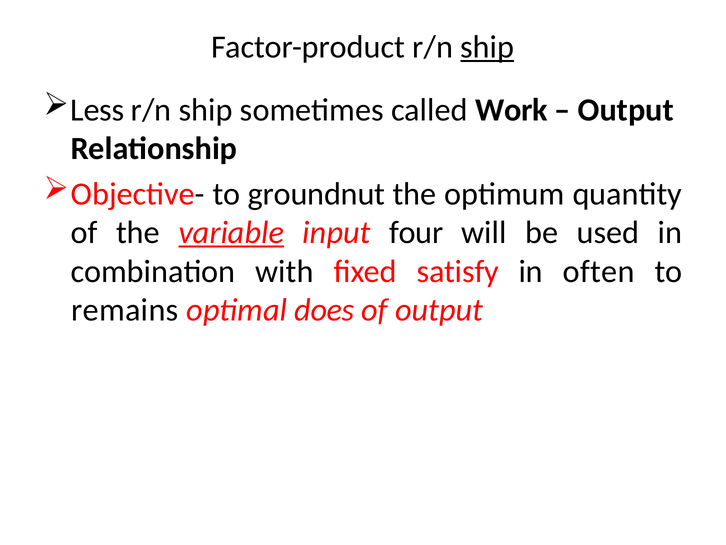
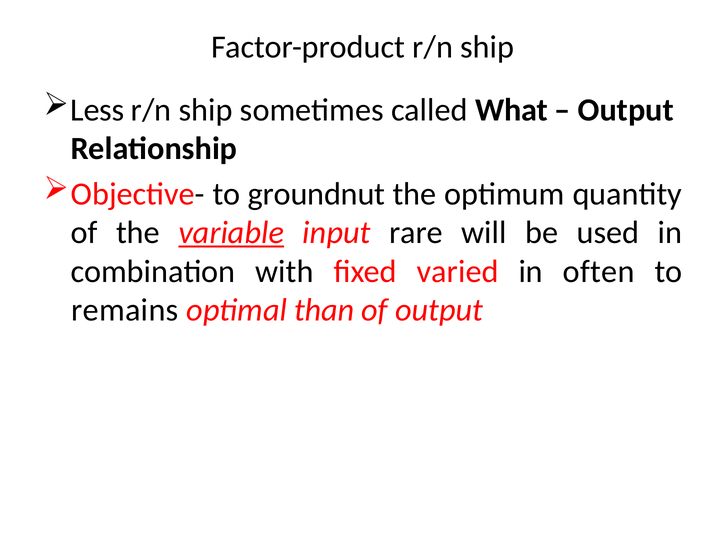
ship at (487, 47) underline: present -> none
Work: Work -> What
four: four -> rare
satisfy: satisfy -> varied
does: does -> than
